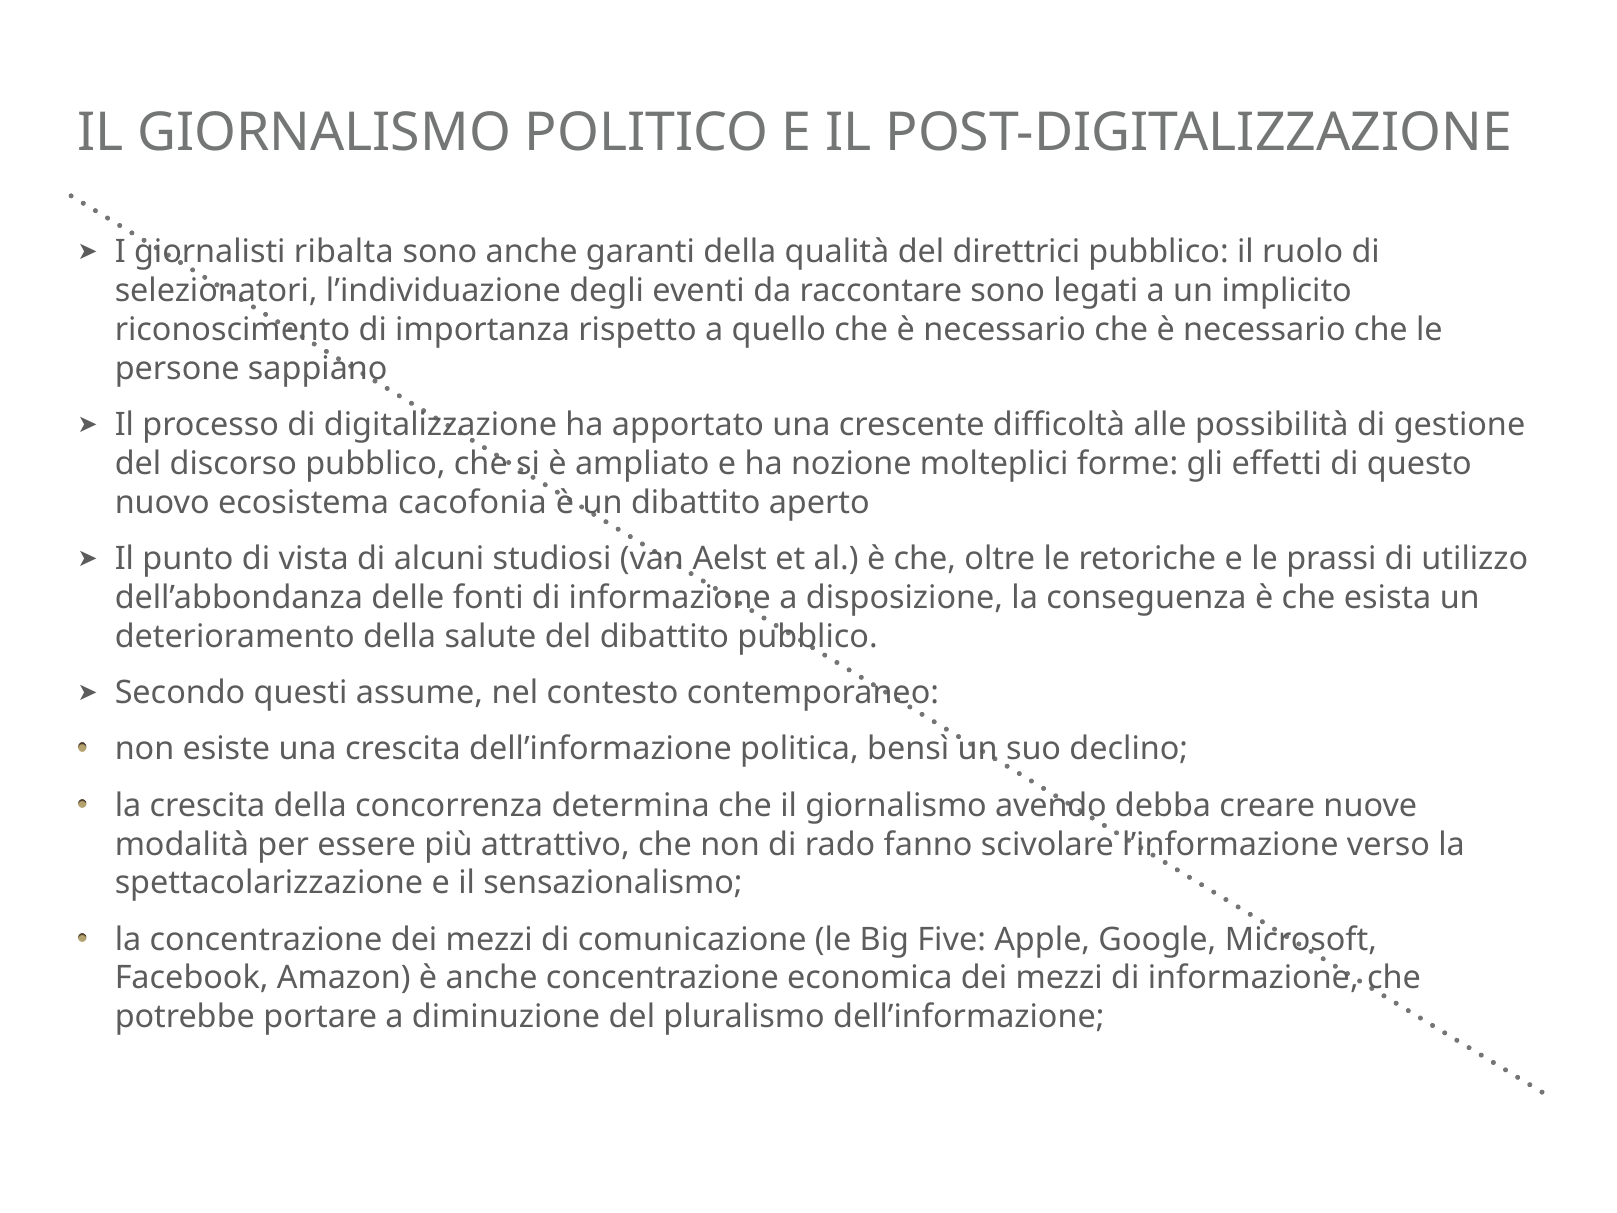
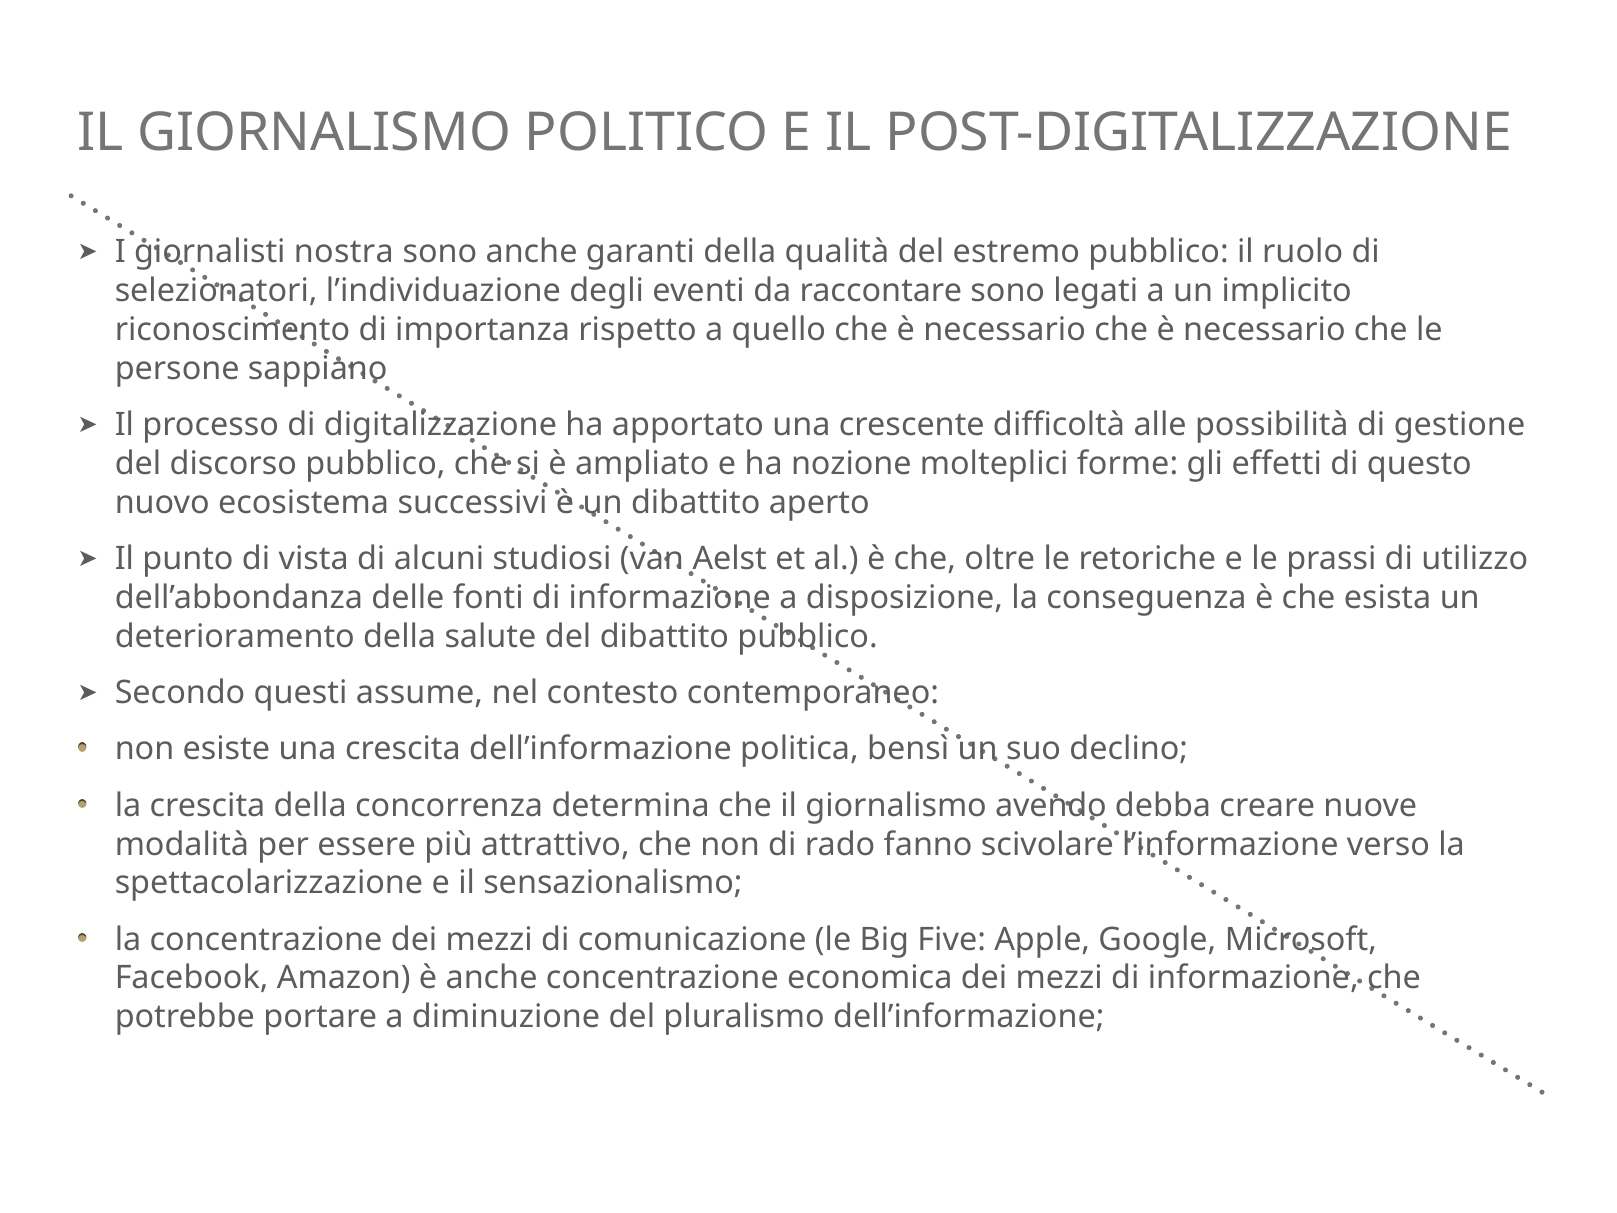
ribalta: ribalta -> nostra
direttrici: direttrici -> estremo
cacofonia: cacofonia -> successivi
